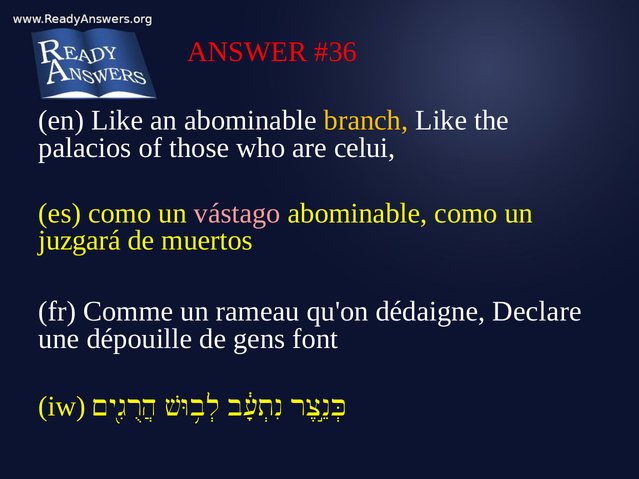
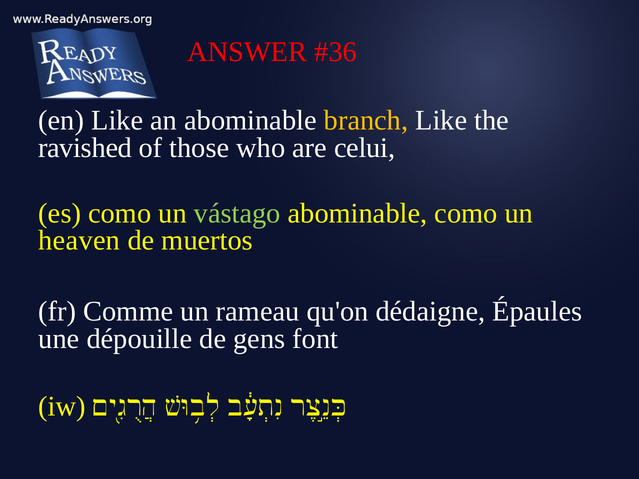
palacios: palacios -> ravished
vástago colour: pink -> light green
juzgará: juzgará -> heaven
Declare: Declare -> Épaules
